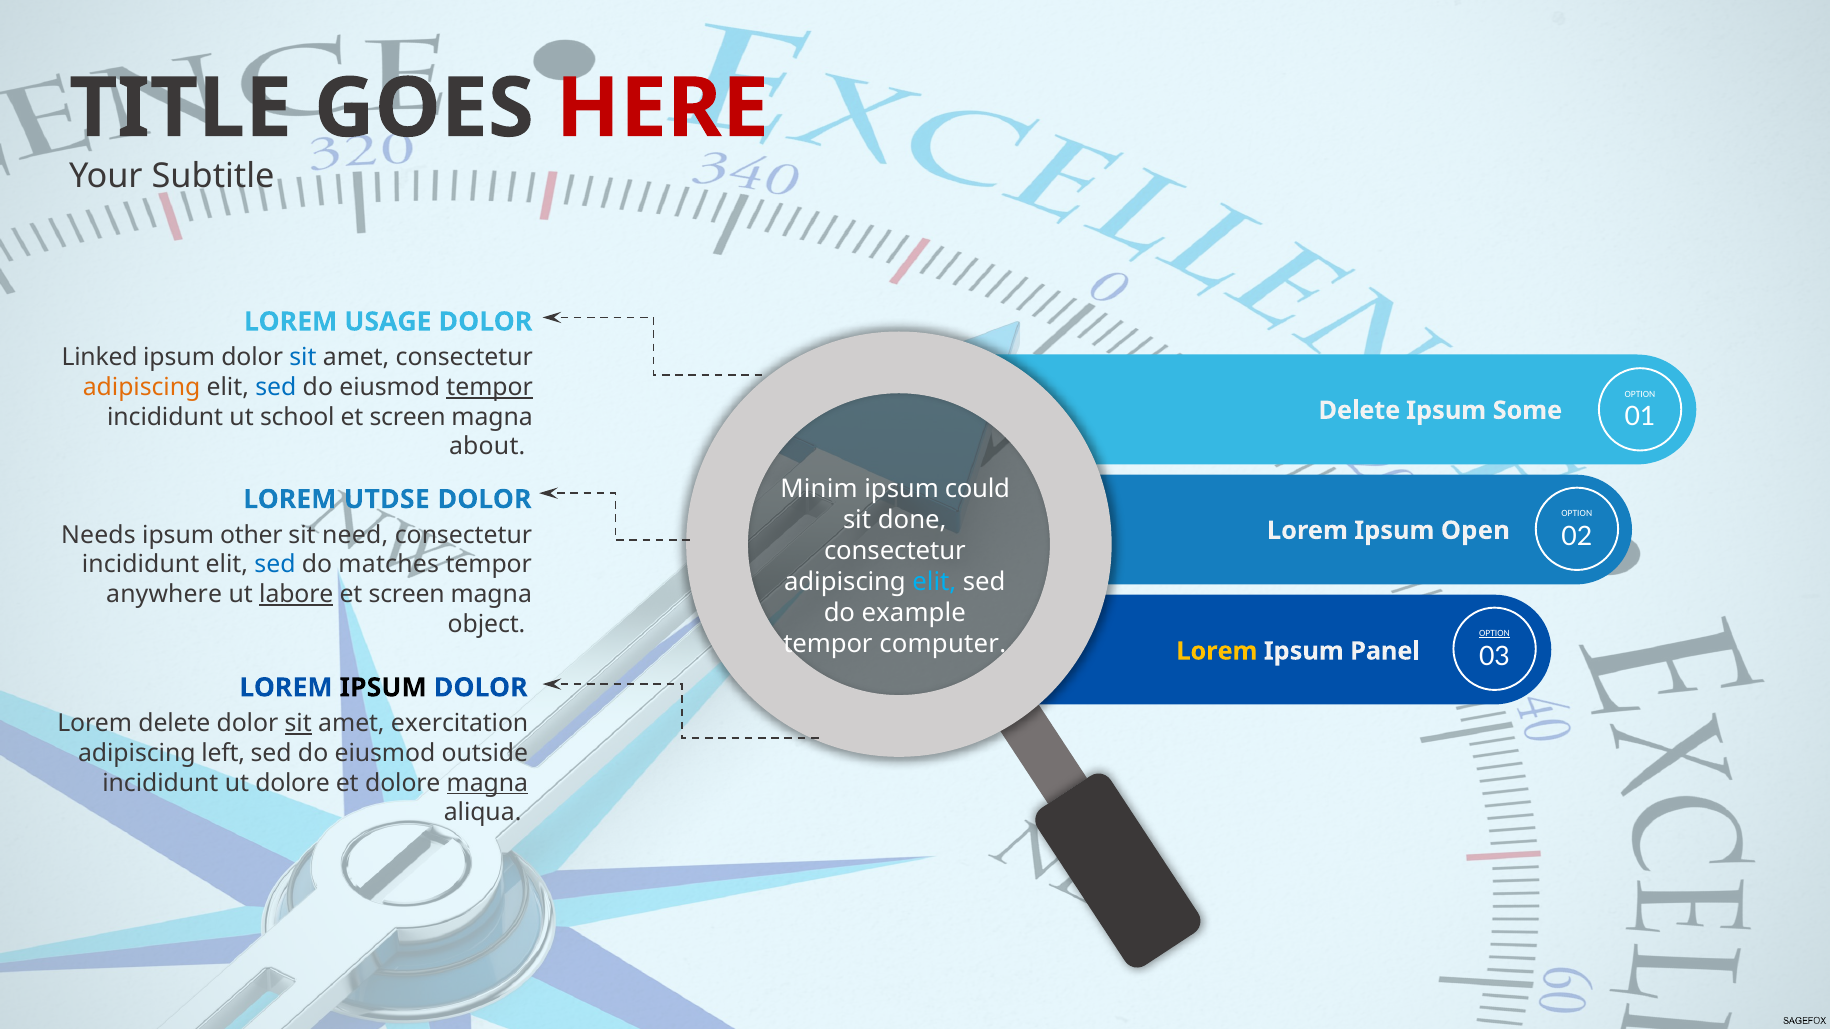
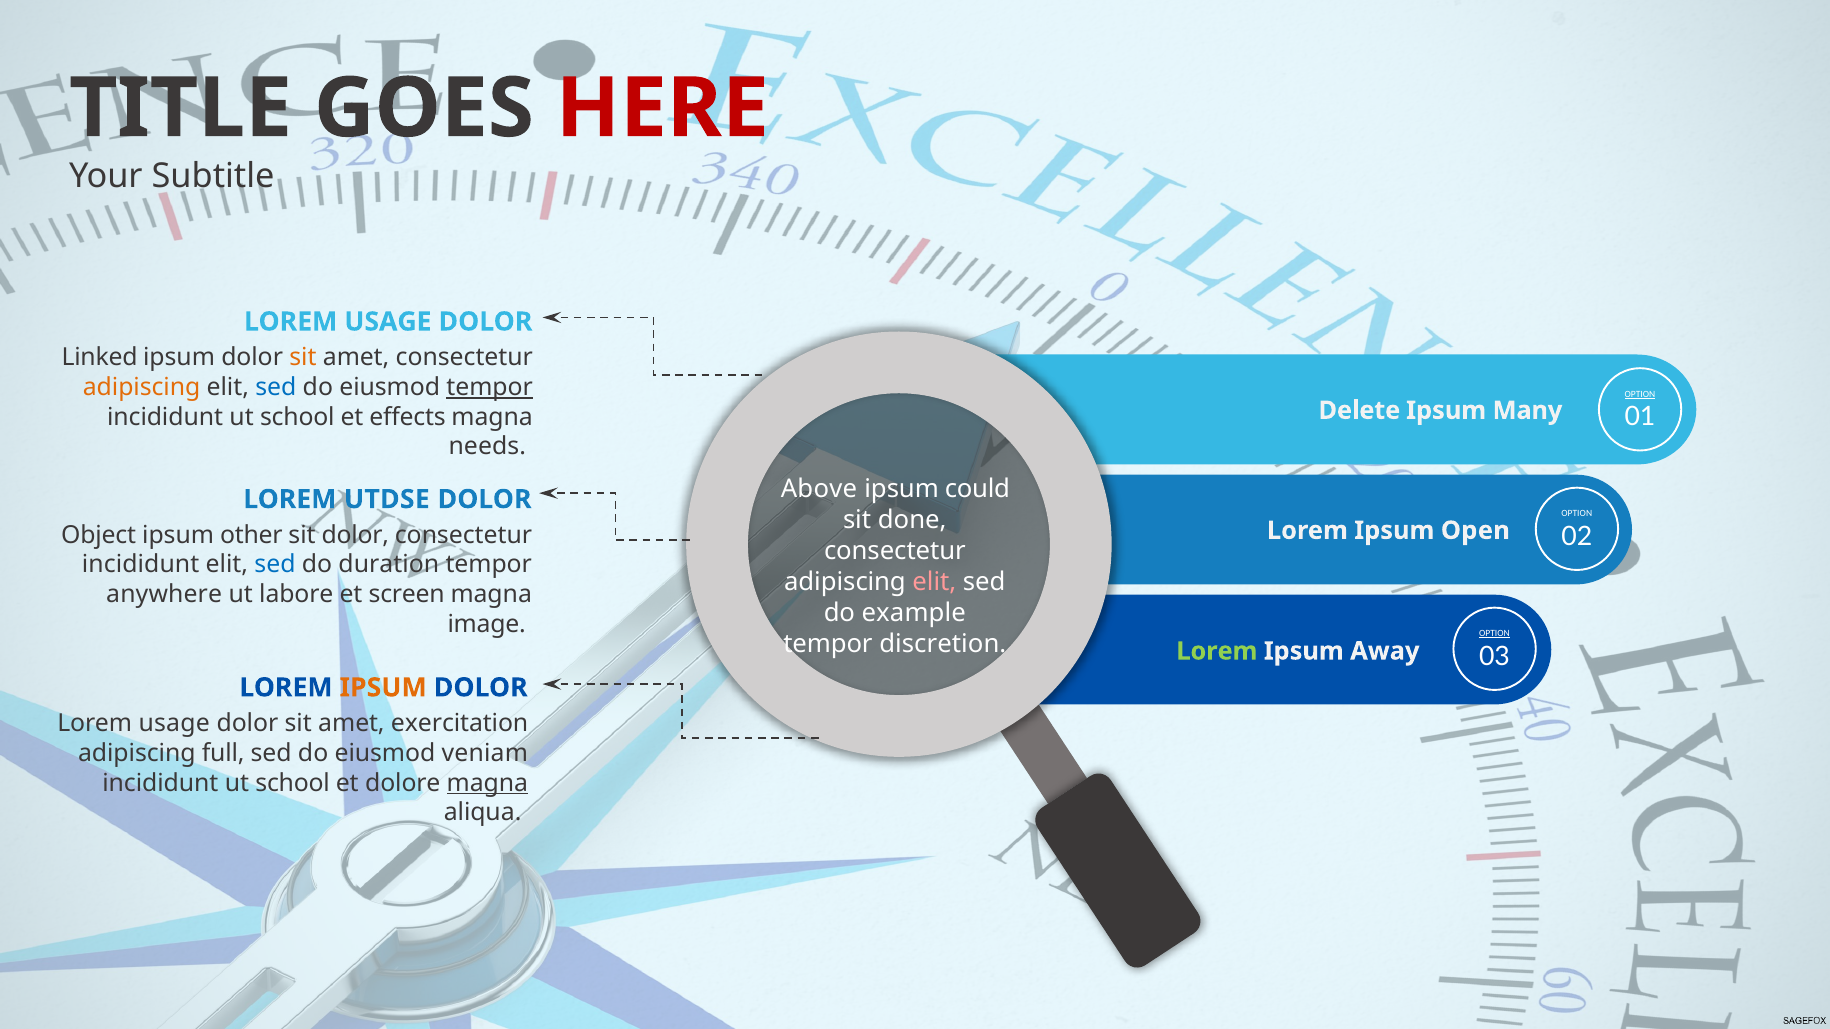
sit at (303, 358) colour: blue -> orange
OPTION at (1640, 394) underline: none -> present
Some: Some -> Many
screen at (408, 417): screen -> effects
about: about -> needs
Minim: Minim -> Above
Needs: Needs -> Object
sit need: need -> dolor
matches: matches -> duration
elit at (934, 582) colour: light blue -> pink
labore underline: present -> none
object: object -> image
computer: computer -> discretion
Lorem at (1217, 651) colour: yellow -> light green
Panel: Panel -> Away
IPSUM at (383, 688) colour: black -> orange
delete at (174, 724): delete -> usage
sit at (298, 724) underline: present -> none
left: left -> full
outside: outside -> veniam
dolore at (293, 783): dolore -> school
